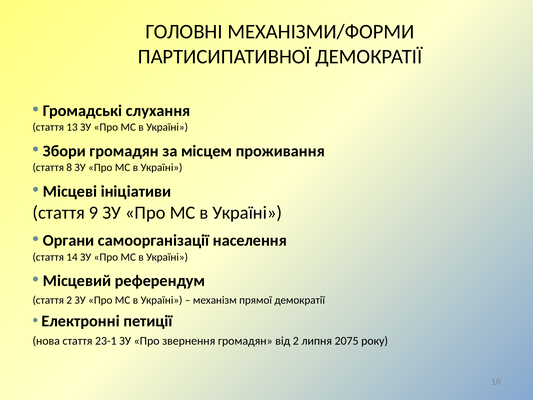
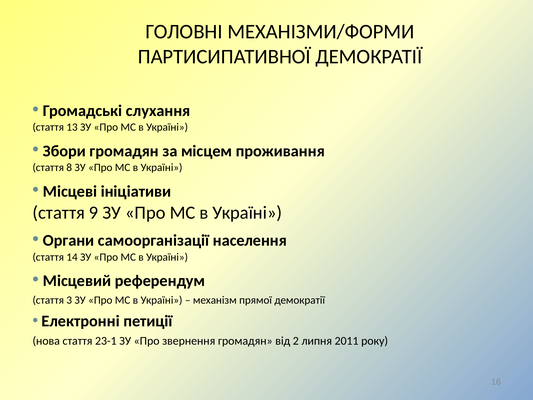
стаття 2: 2 -> 3
2075: 2075 -> 2011
